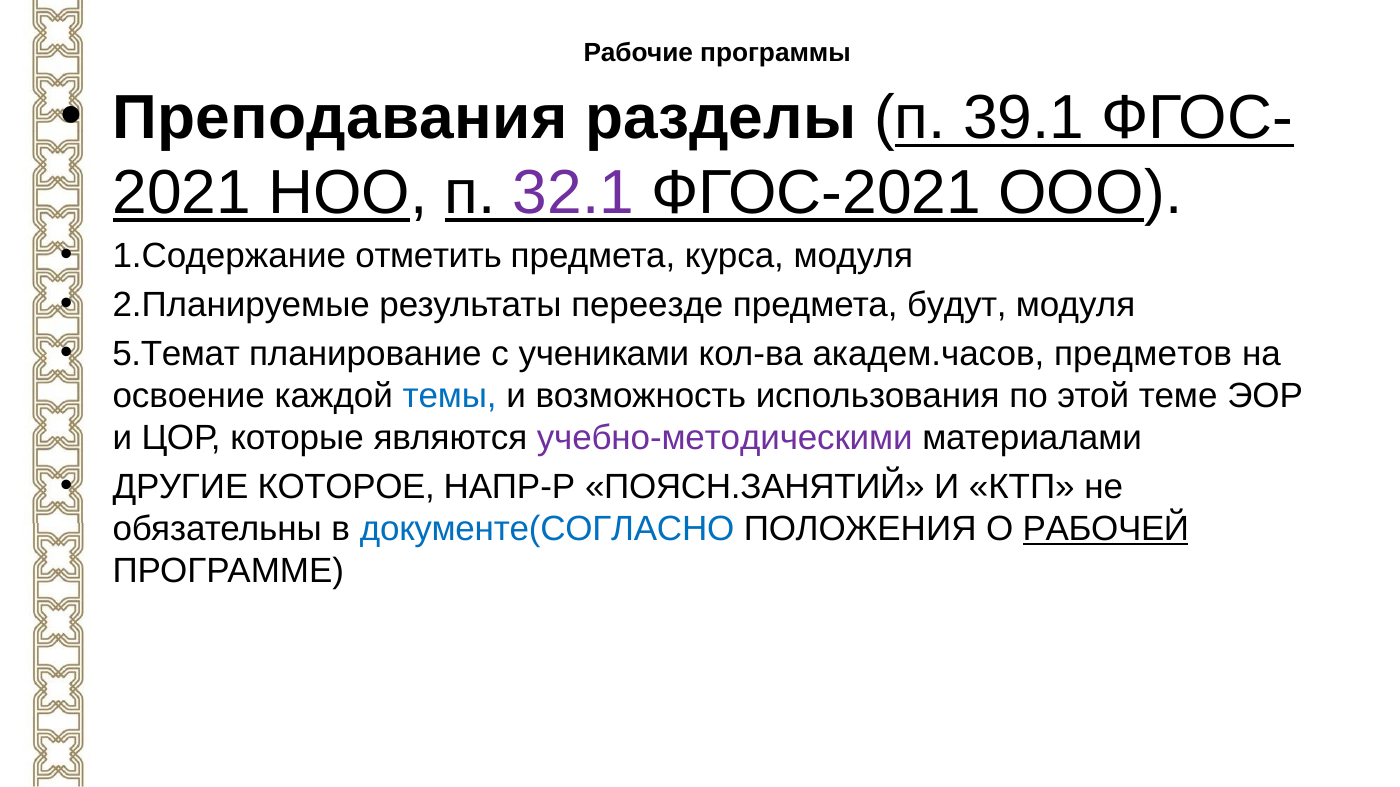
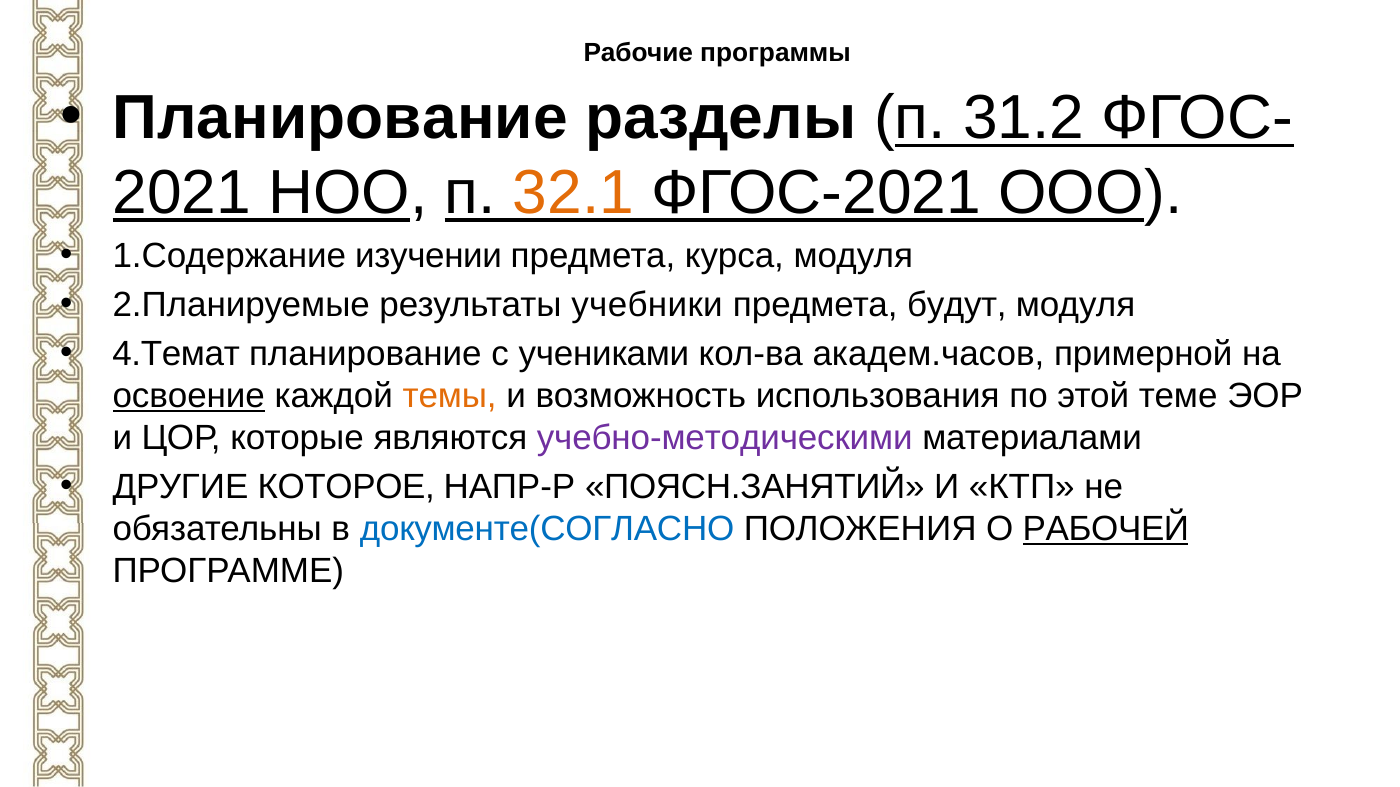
Преподавания at (340, 118): Преподавания -> Планирование
39.1: 39.1 -> 31.2
32.1 colour: purple -> orange
отметить: отметить -> изучении
переезде: переезде -> учебники
5.Темат: 5.Темат -> 4.Темат
предметов: предметов -> примерной
освоение underline: none -> present
темы colour: blue -> orange
